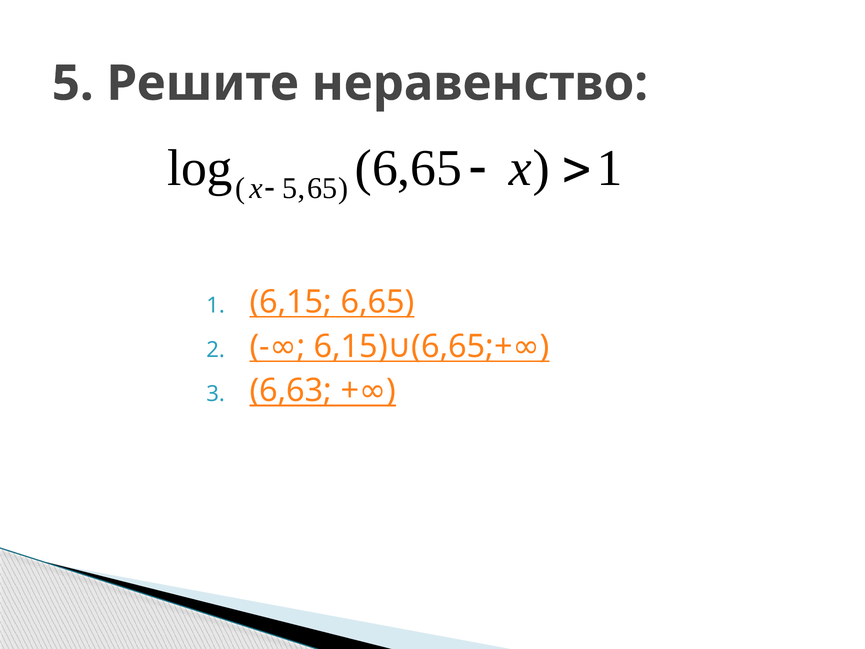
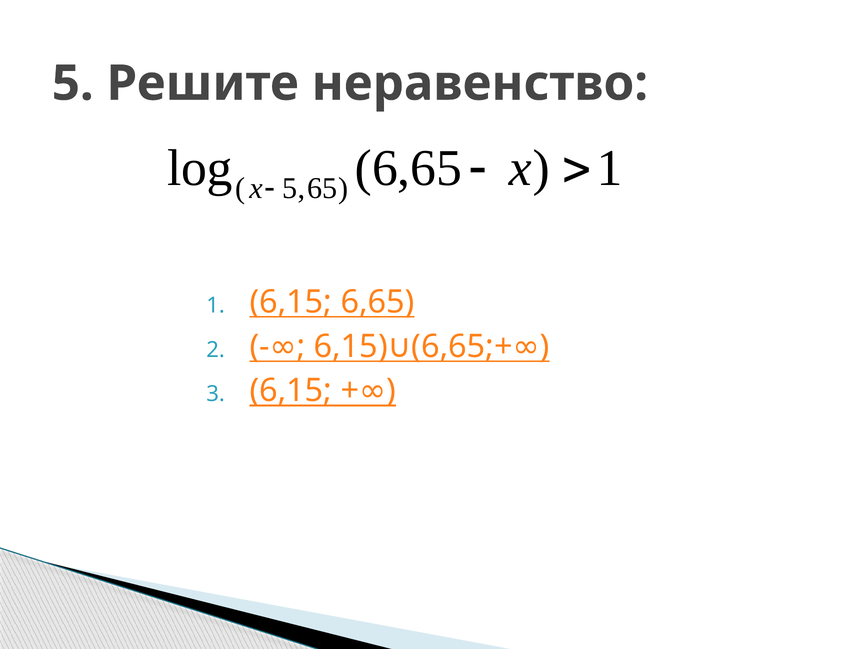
6,63 at (291, 390): 6,63 -> 6,15
